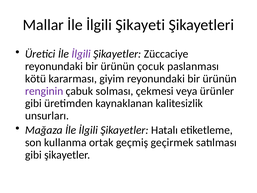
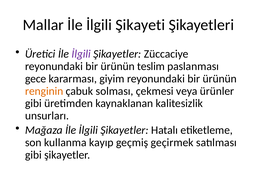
çocuk: çocuk -> teslim
kötü: kötü -> gece
renginin colour: purple -> orange
ortak: ortak -> kayıp
